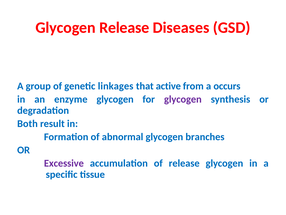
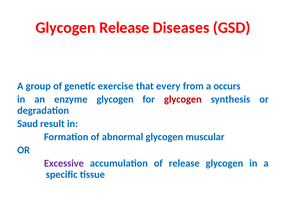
linkages: linkages -> exercise
active: active -> every
glycogen at (183, 99) colour: purple -> red
Both: Both -> Saud
branches: branches -> muscular
